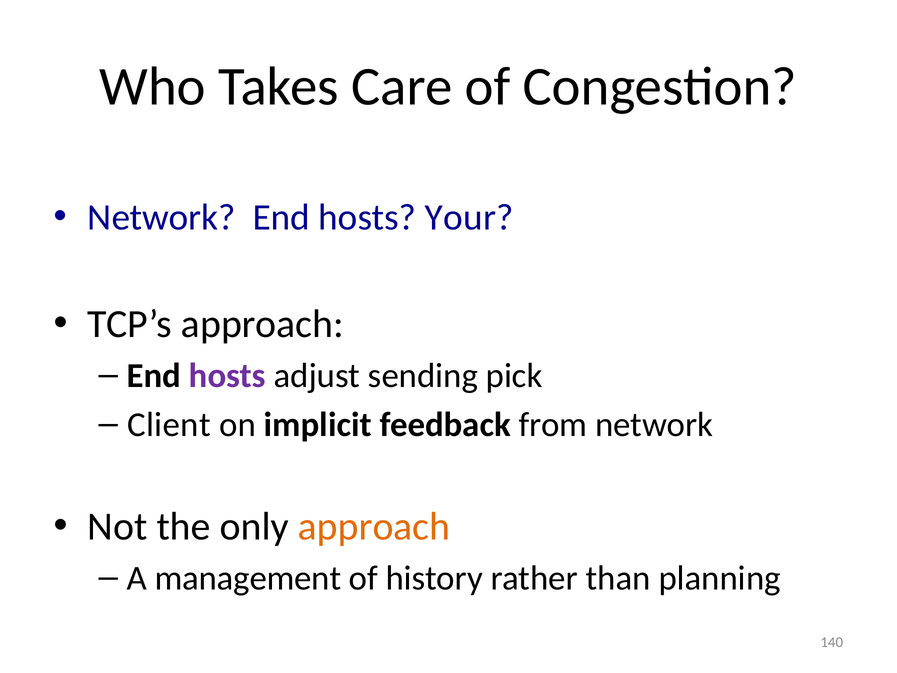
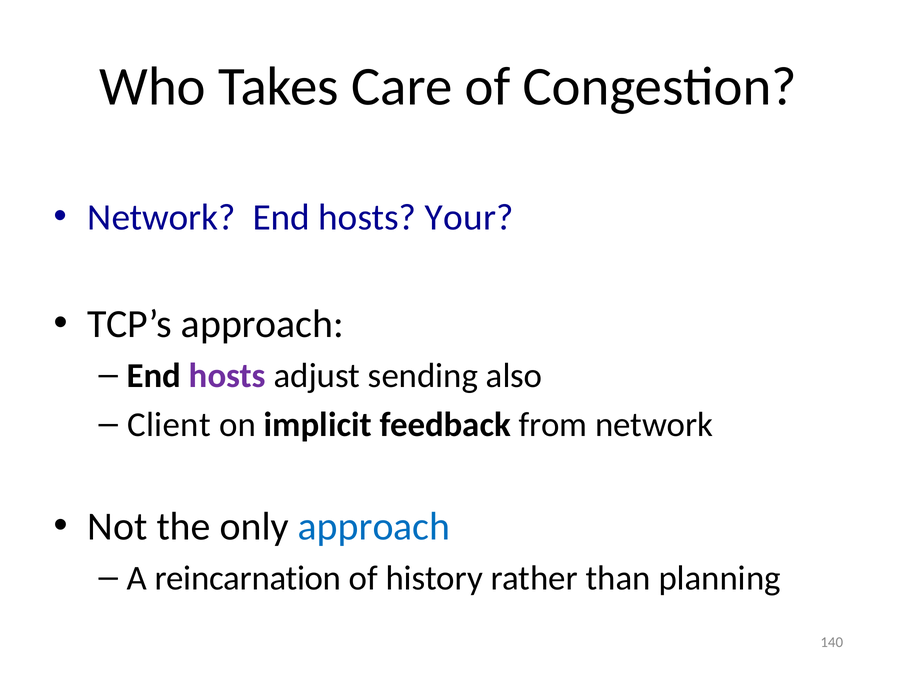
pick: pick -> also
approach at (374, 526) colour: orange -> blue
management: management -> reincarnation
